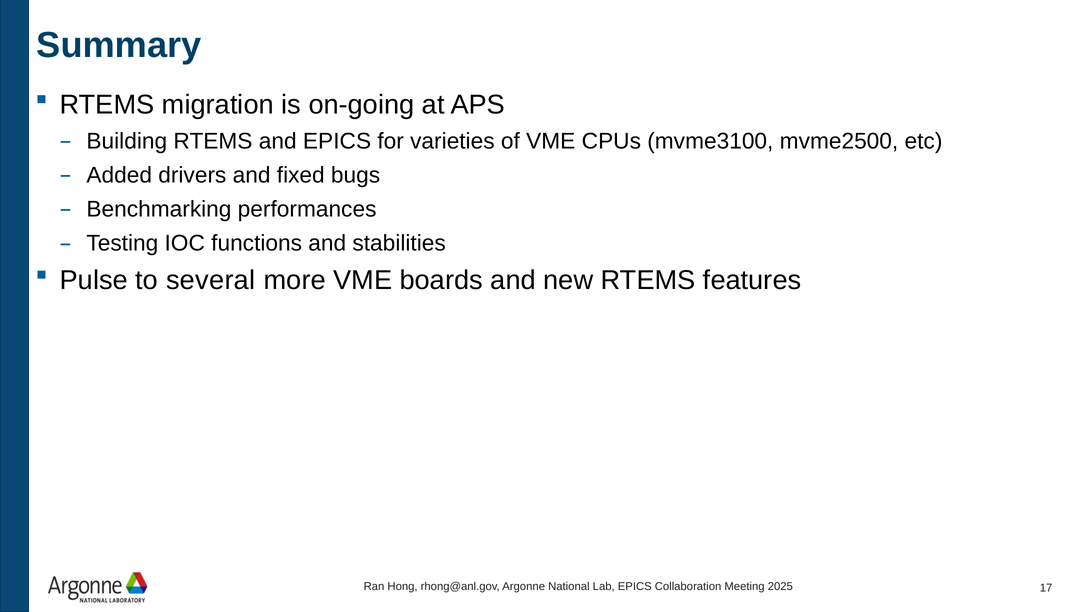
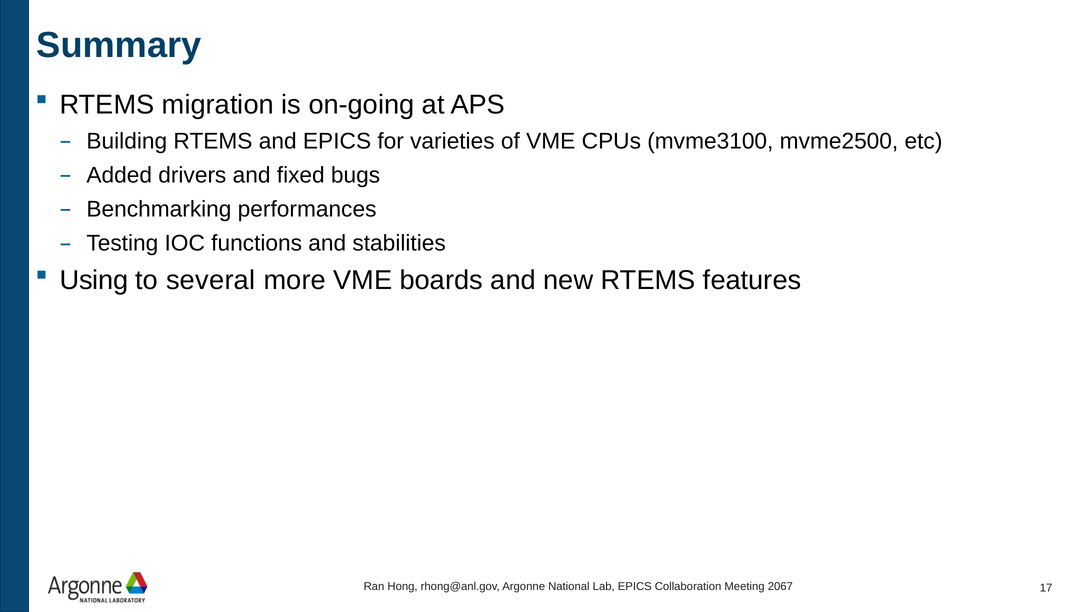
Pulse: Pulse -> Using
2025: 2025 -> 2067
